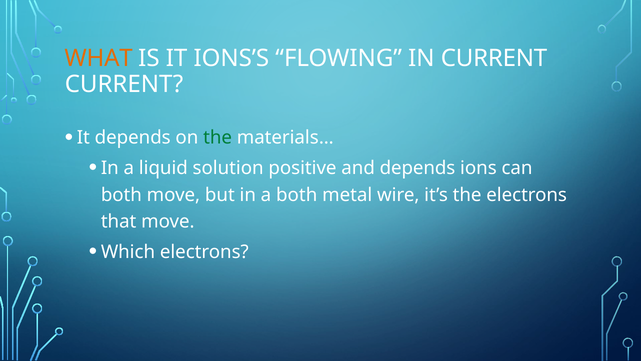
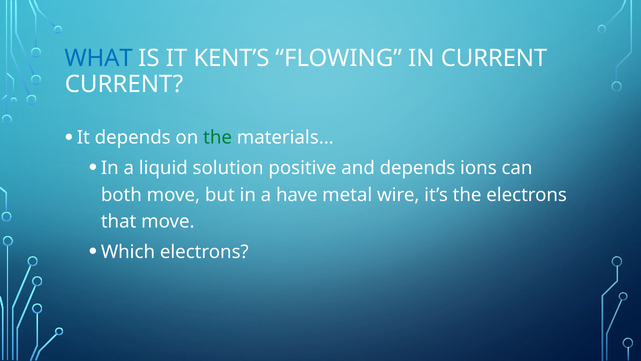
WHAT colour: orange -> blue
IONS’S: IONS’S -> KENT’S
a both: both -> have
